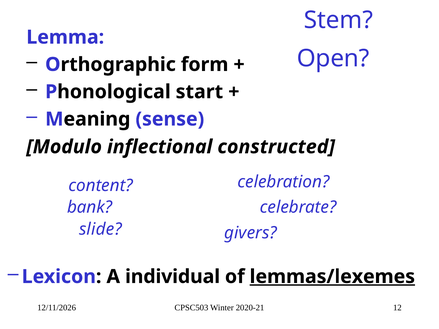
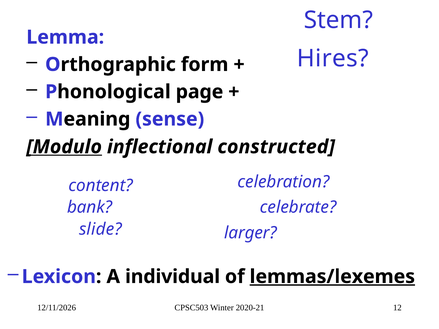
Open: Open -> Hires
start: start -> page
Modulo underline: none -> present
givers: givers -> larger
